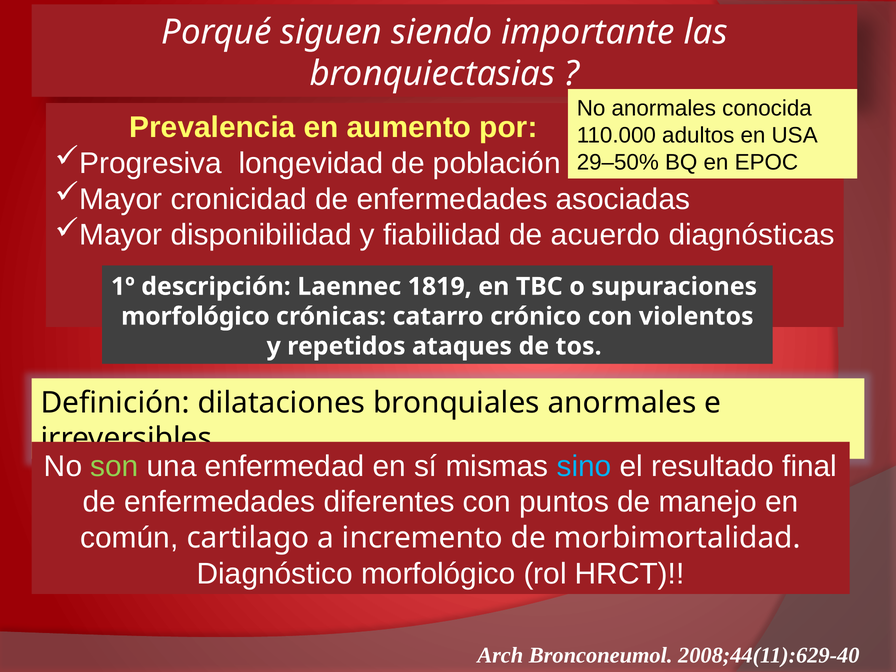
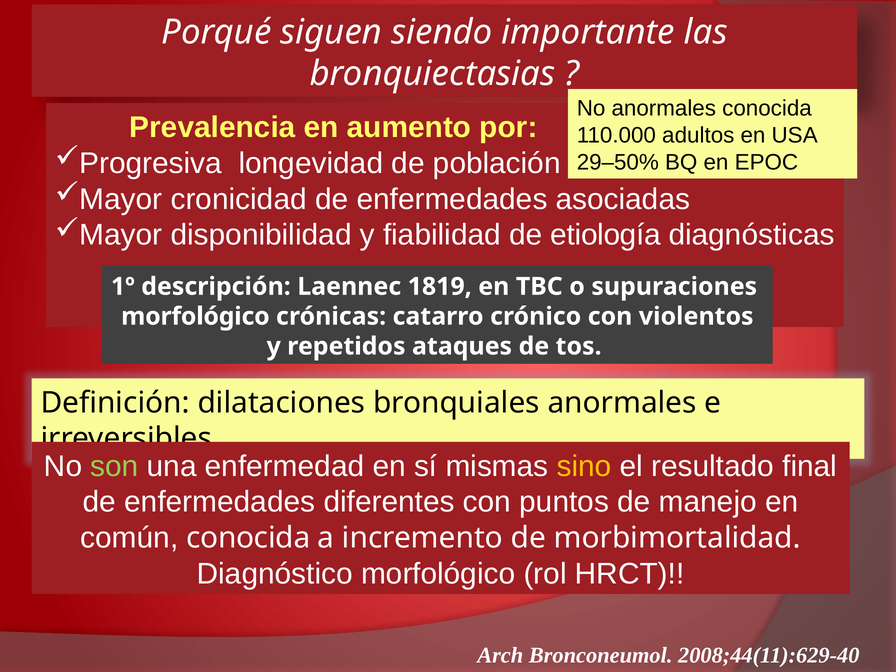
acuerdo: acuerdo -> etiología
sino colour: light blue -> yellow
común cartilago: cartilago -> conocida
